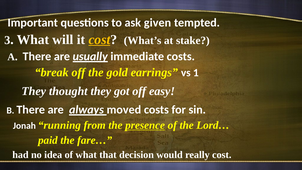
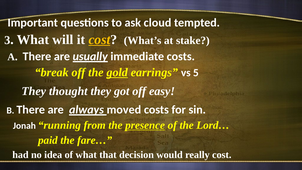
given: given -> cloud
gold underline: none -> present
1: 1 -> 5
